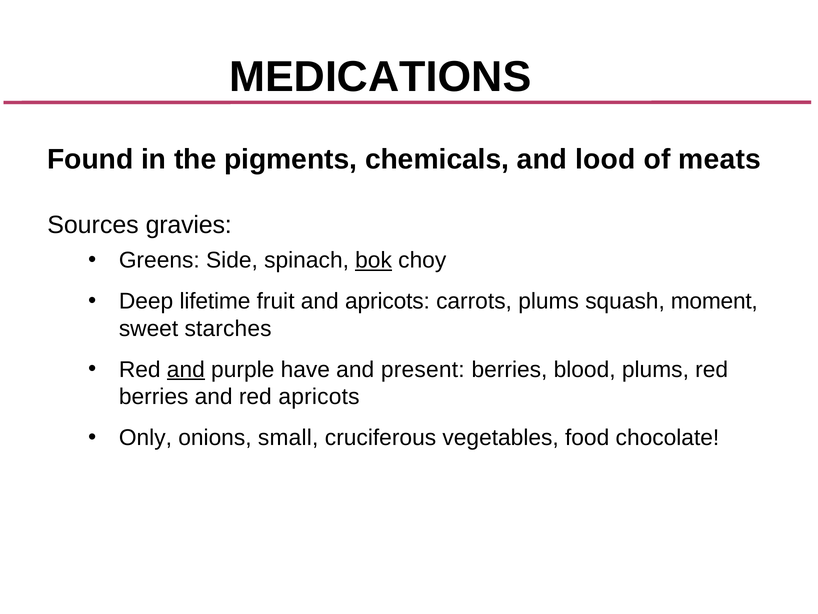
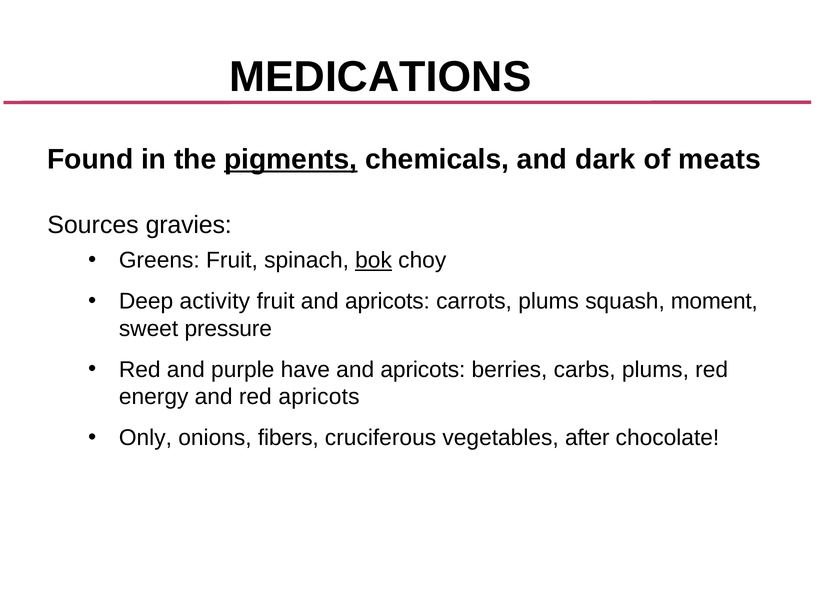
pigments underline: none -> present
lood: lood -> dark
Greens Side: Side -> Fruit
lifetime: lifetime -> activity
starches: starches -> pressure
and at (186, 369) underline: present -> none
present at (423, 369): present -> apricots
blood: blood -> carbs
berries at (154, 397): berries -> energy
small: small -> fibers
food: food -> after
